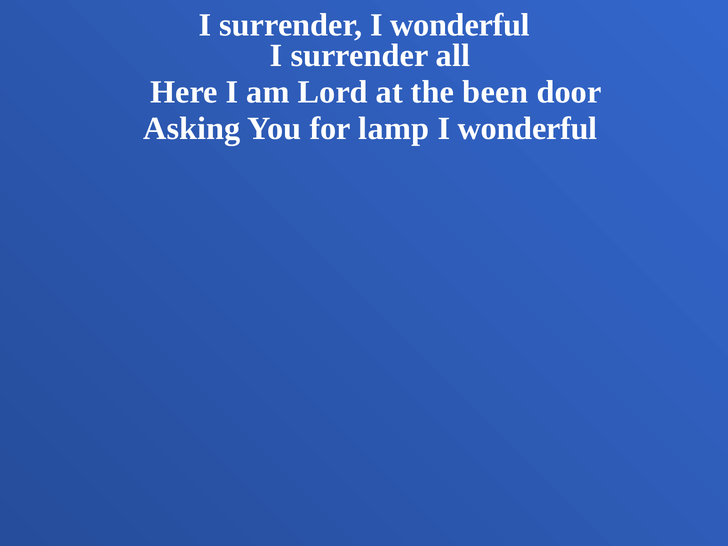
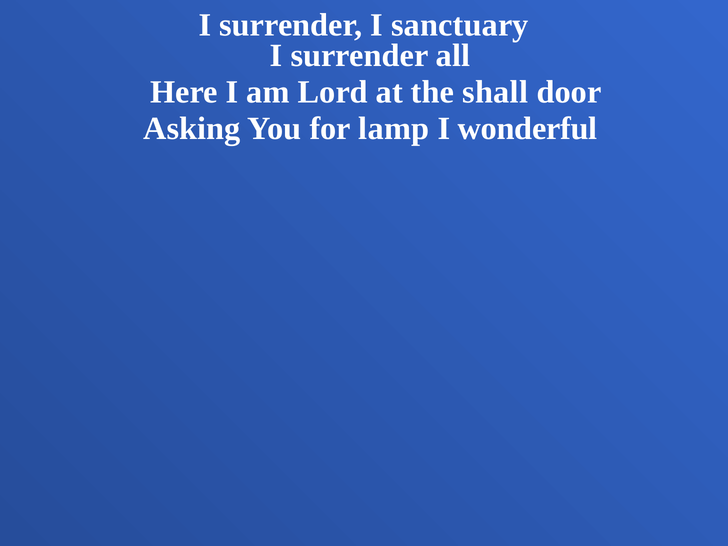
surrender I wonderful: wonderful -> sanctuary
been: been -> shall
